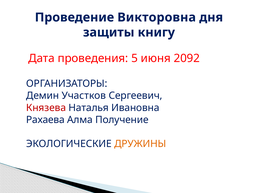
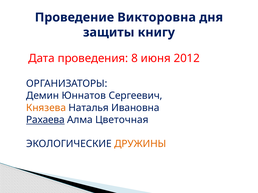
5: 5 -> 8
2092: 2092 -> 2012
Участков: Участков -> Юннатов
Князева colour: red -> orange
Рахаева underline: none -> present
Получение: Получение -> Цветочная
